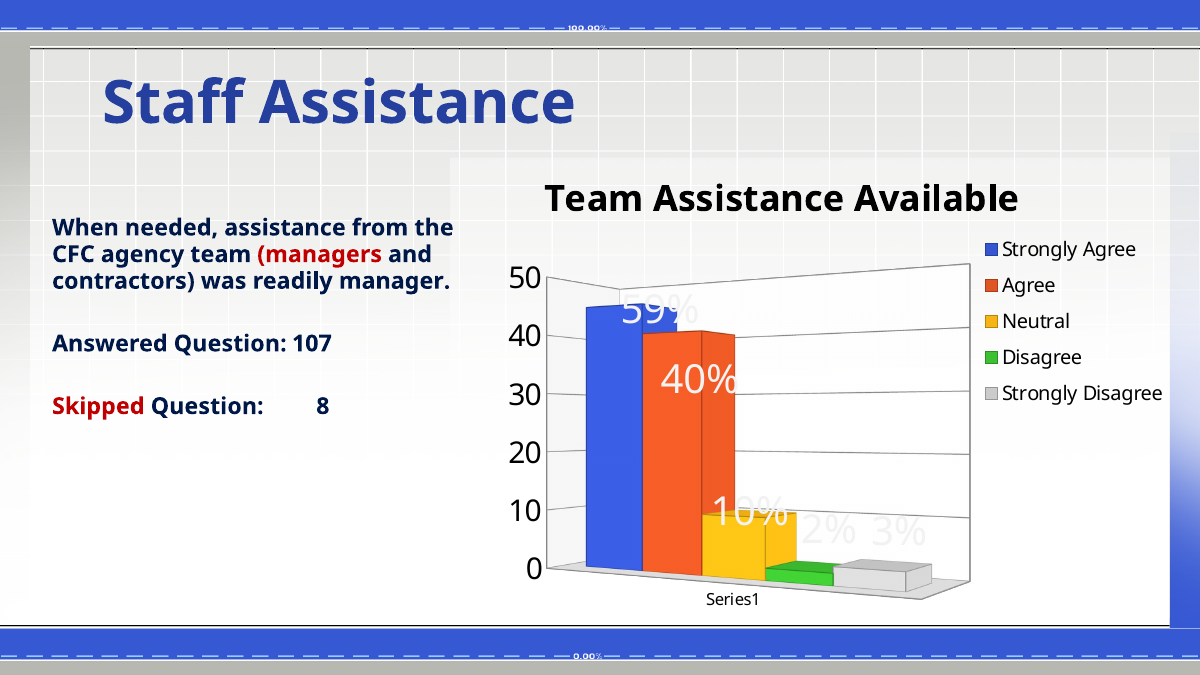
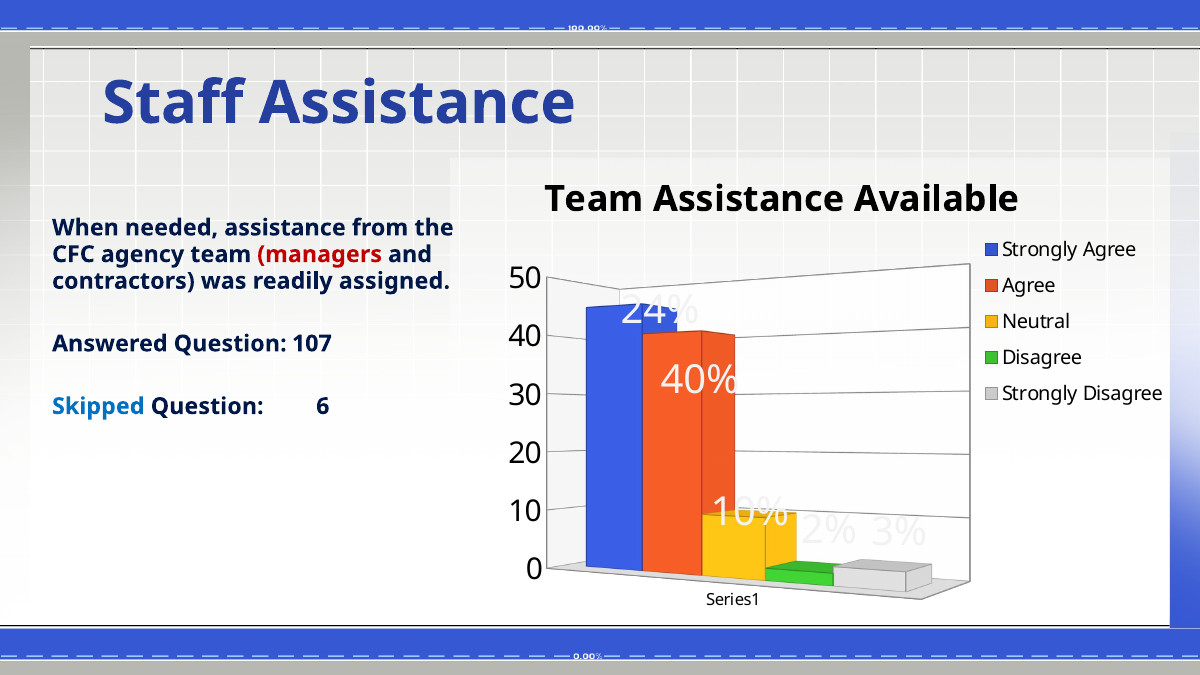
manager: manager -> assigned
59%: 59% -> 24%
Skipped colour: red -> blue
8: 8 -> 6
